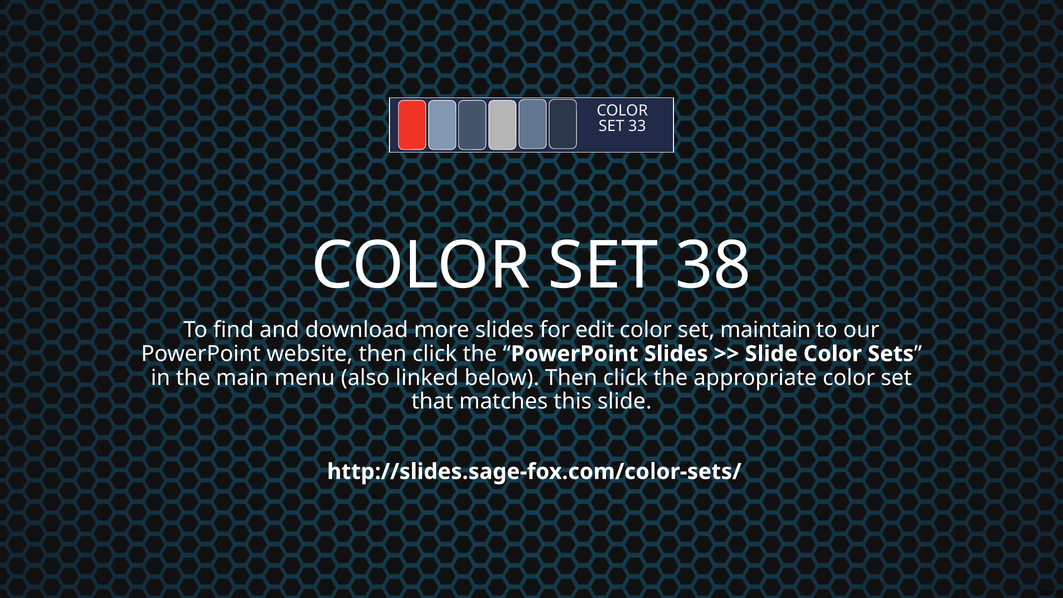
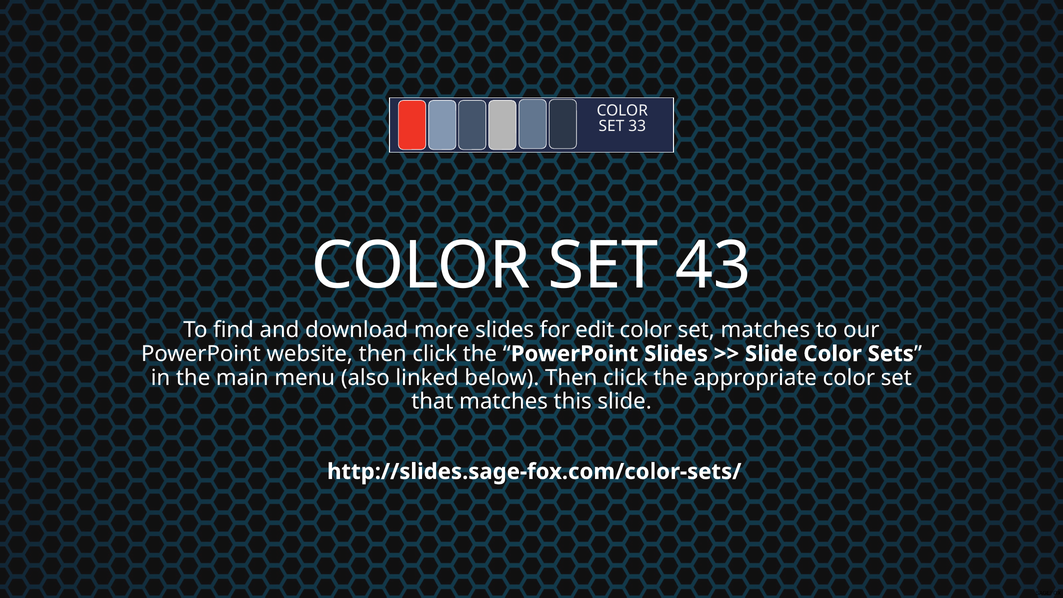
38: 38 -> 43
set maintain: maintain -> matches
